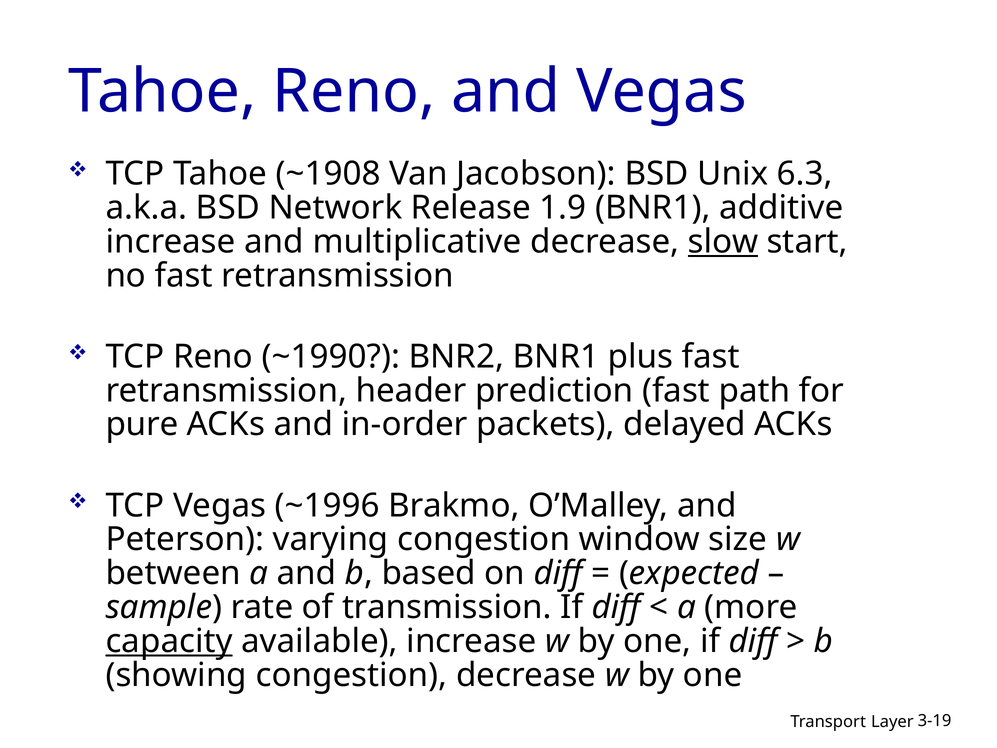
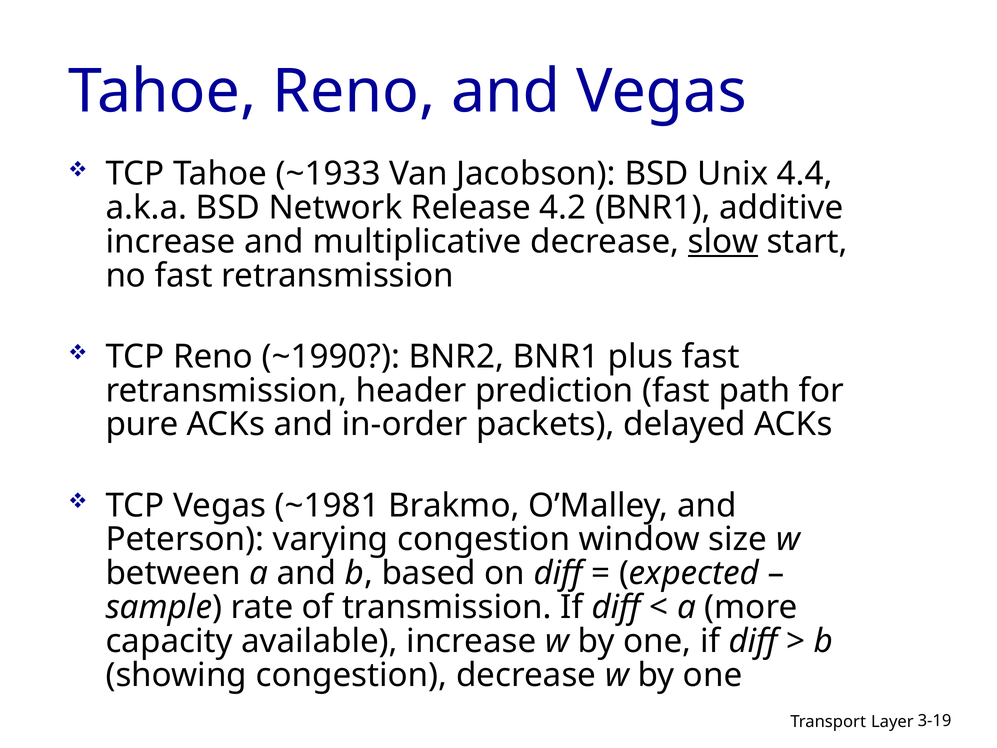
~1908: ~1908 -> ~1933
6.3: 6.3 -> 4.4
1.9: 1.9 -> 4.2
~1996: ~1996 -> ~1981
capacity underline: present -> none
